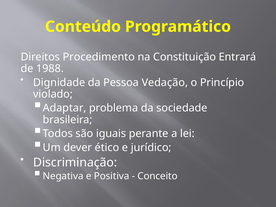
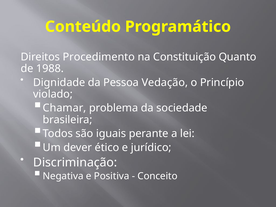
Entrará: Entrará -> Quanto
Adaptar: Adaptar -> Chamar
